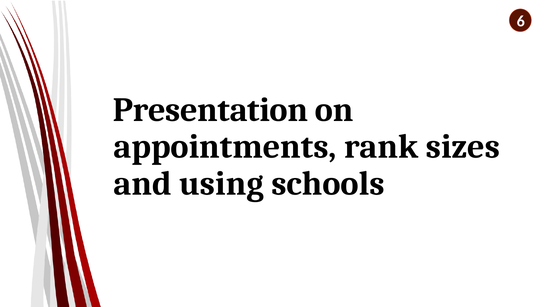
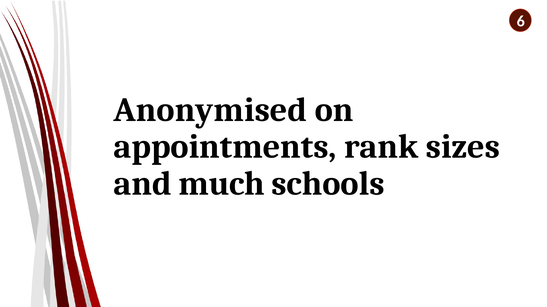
Presentation: Presentation -> Anonymised
using: using -> much
